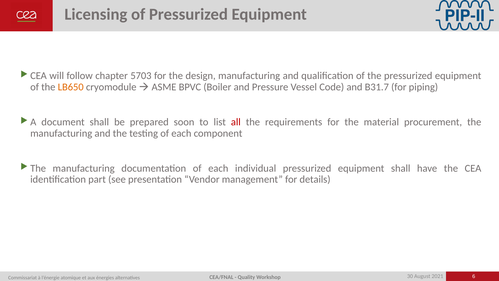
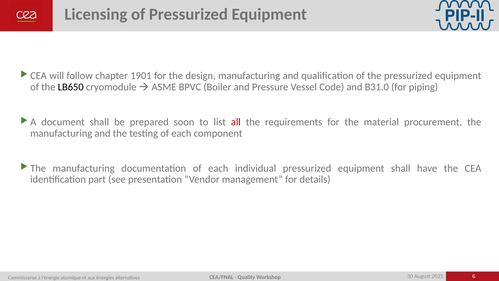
5703: 5703 -> 1901
LB650 colour: orange -> black
B31.7: B31.7 -> B31.0
